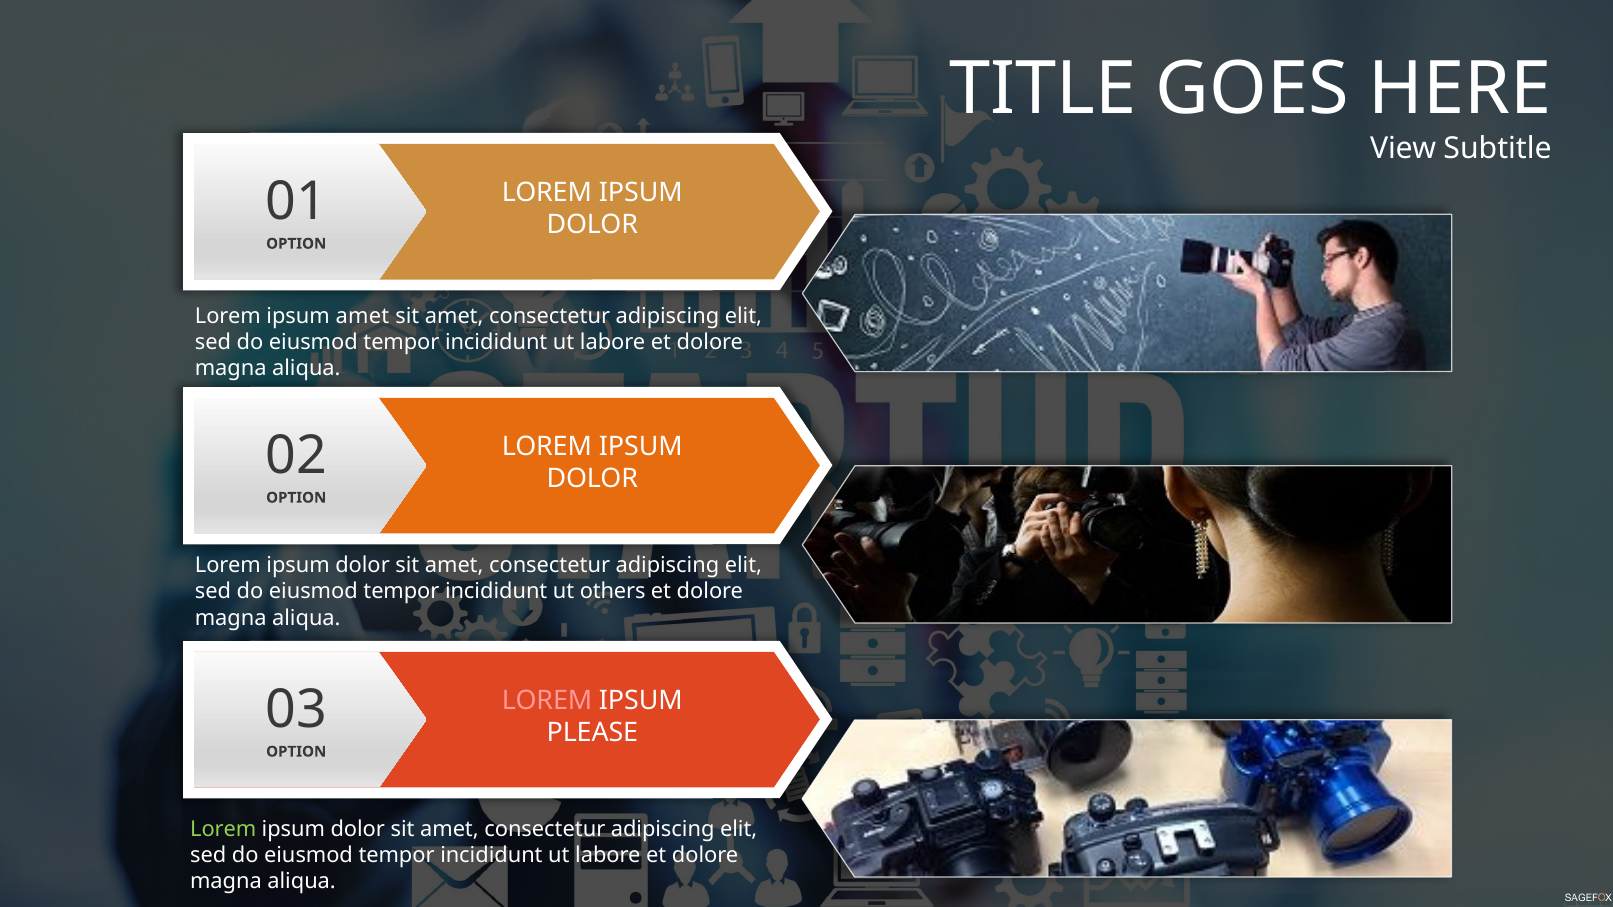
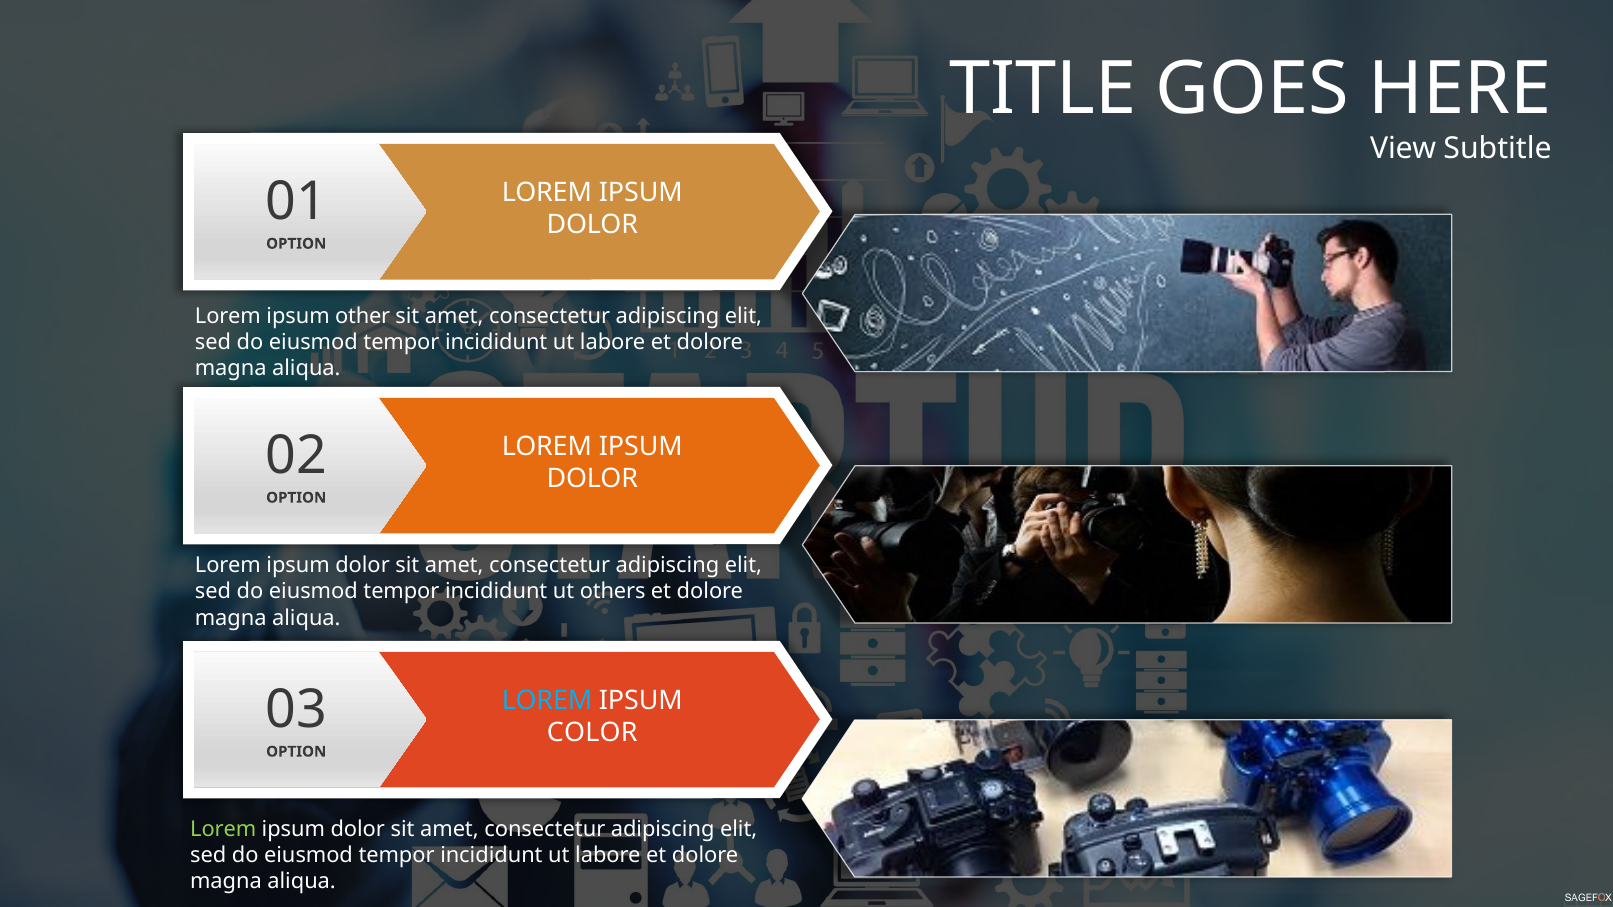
ipsum amet: amet -> other
LOREM at (547, 701) colour: pink -> light blue
PLEASE: PLEASE -> COLOR
